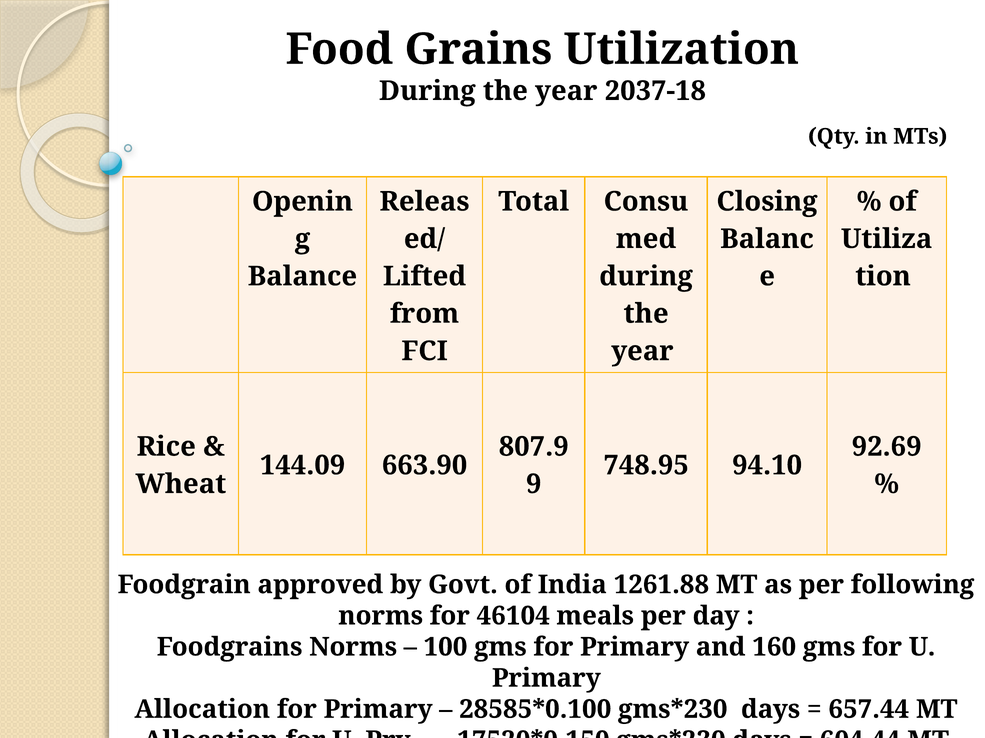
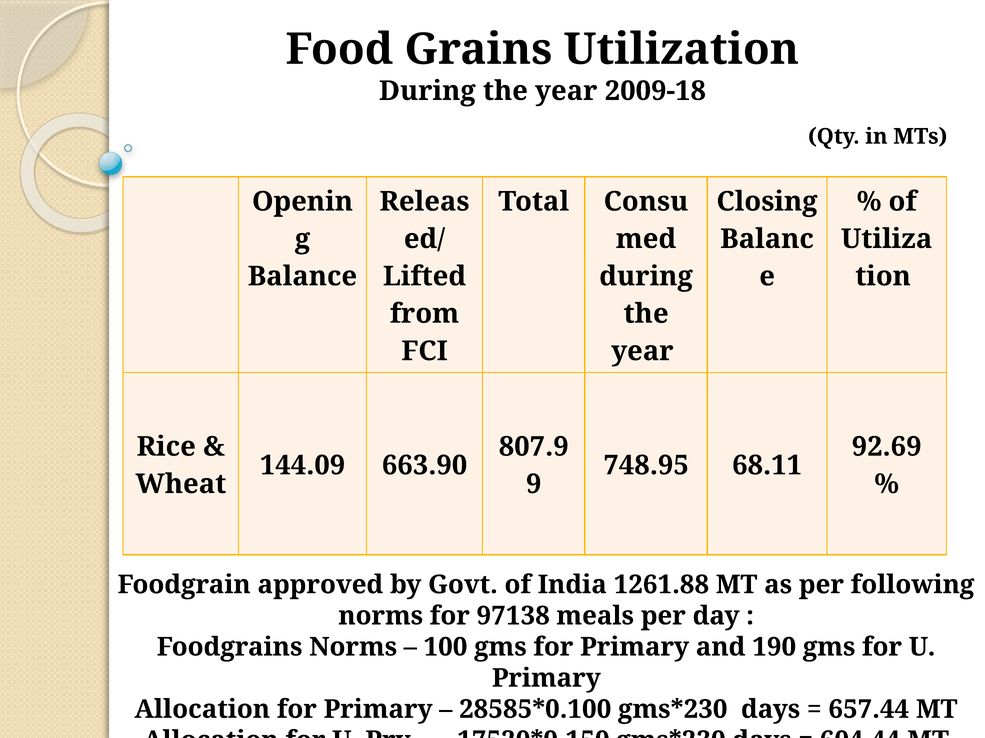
2037-18: 2037-18 -> 2009-18
94.10: 94.10 -> 68.11
46104: 46104 -> 97138
160: 160 -> 190
